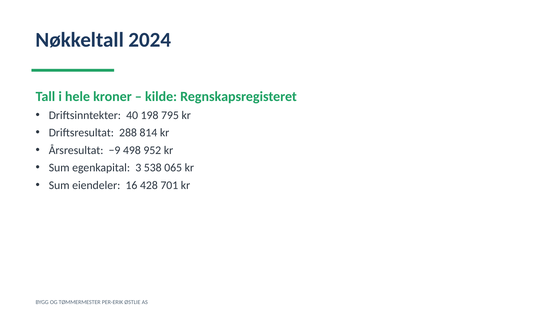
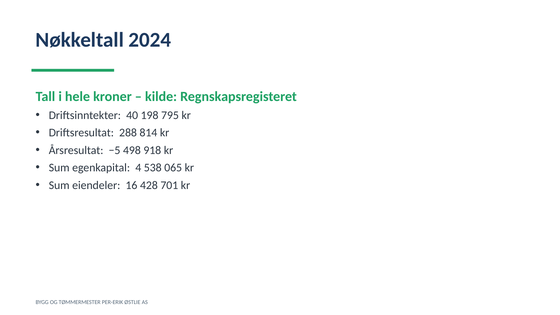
−9: −9 -> −5
952: 952 -> 918
3: 3 -> 4
